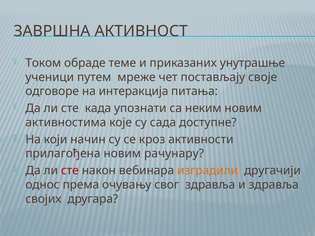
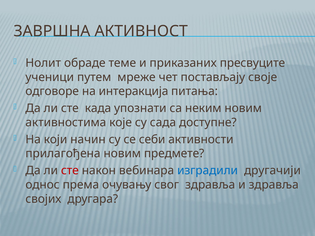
Током: Током -> Нолит
унутрашње: унутрашње -> пресвуците
кроз: кроз -> себи
рачунару: рачунару -> предмете
изградили colour: orange -> blue
